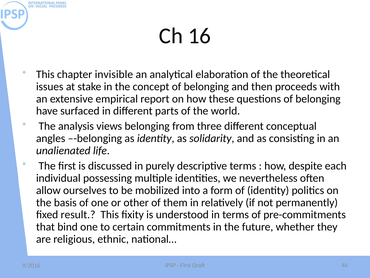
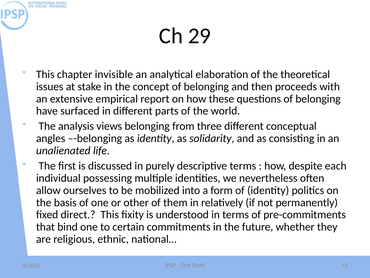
16: 16 -> 29
result: result -> direct
